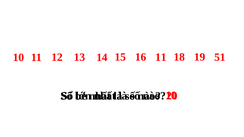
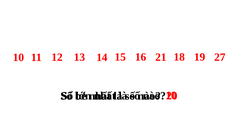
16 11: 11 -> 21
51: 51 -> 27
